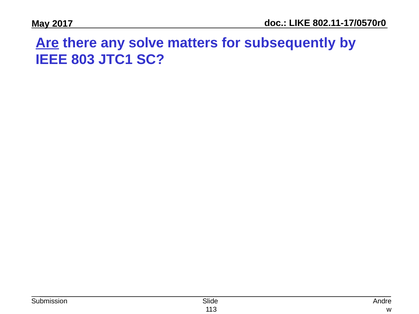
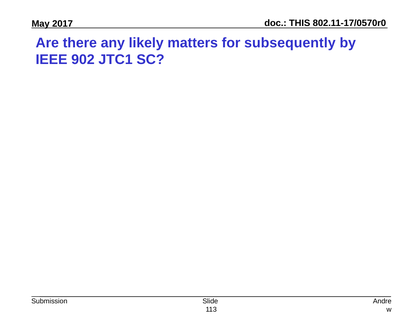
LIKE: LIKE -> THIS
Are underline: present -> none
solve: solve -> likely
803: 803 -> 902
